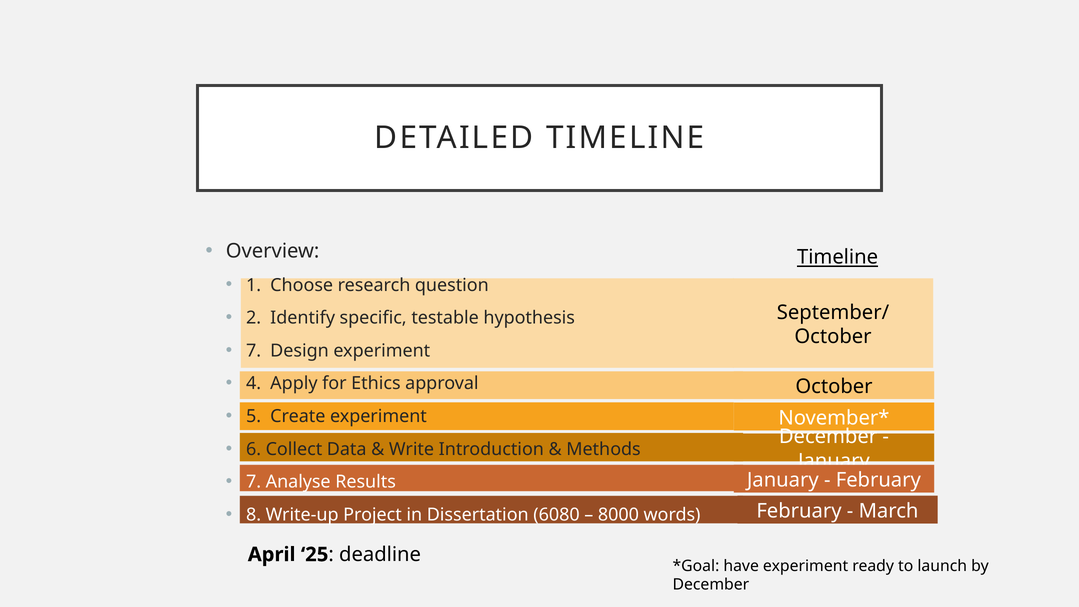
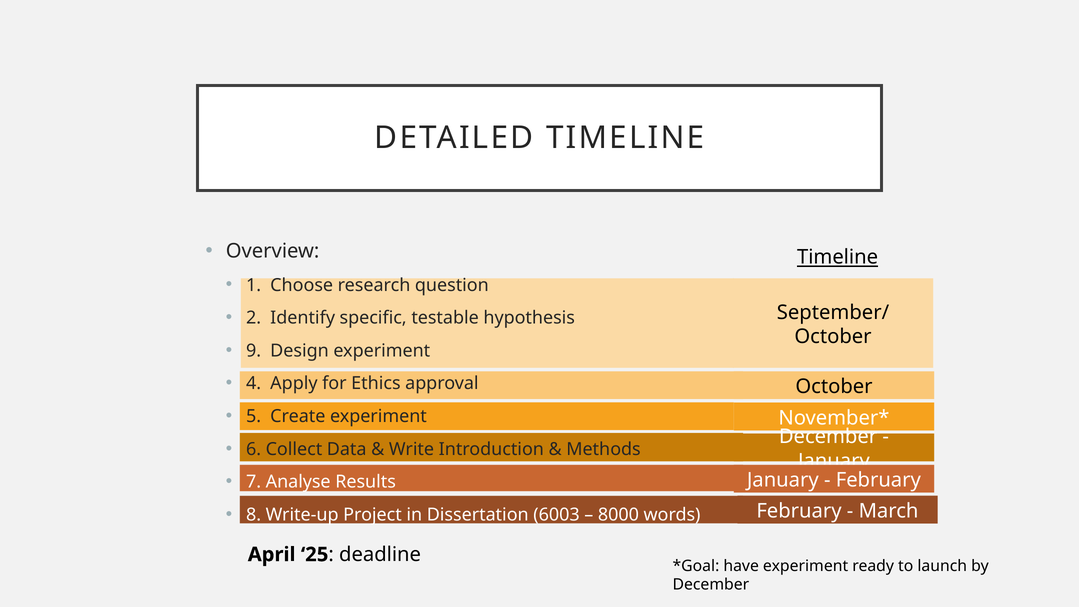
7 at (254, 351): 7 -> 9
6080: 6080 -> 6003
